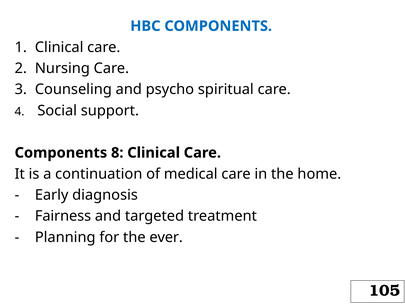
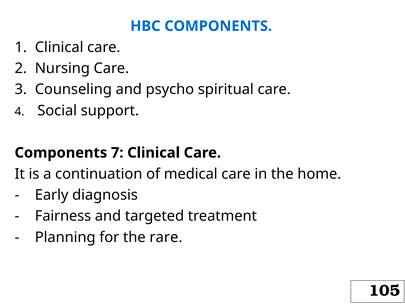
8: 8 -> 7
ever: ever -> rare
